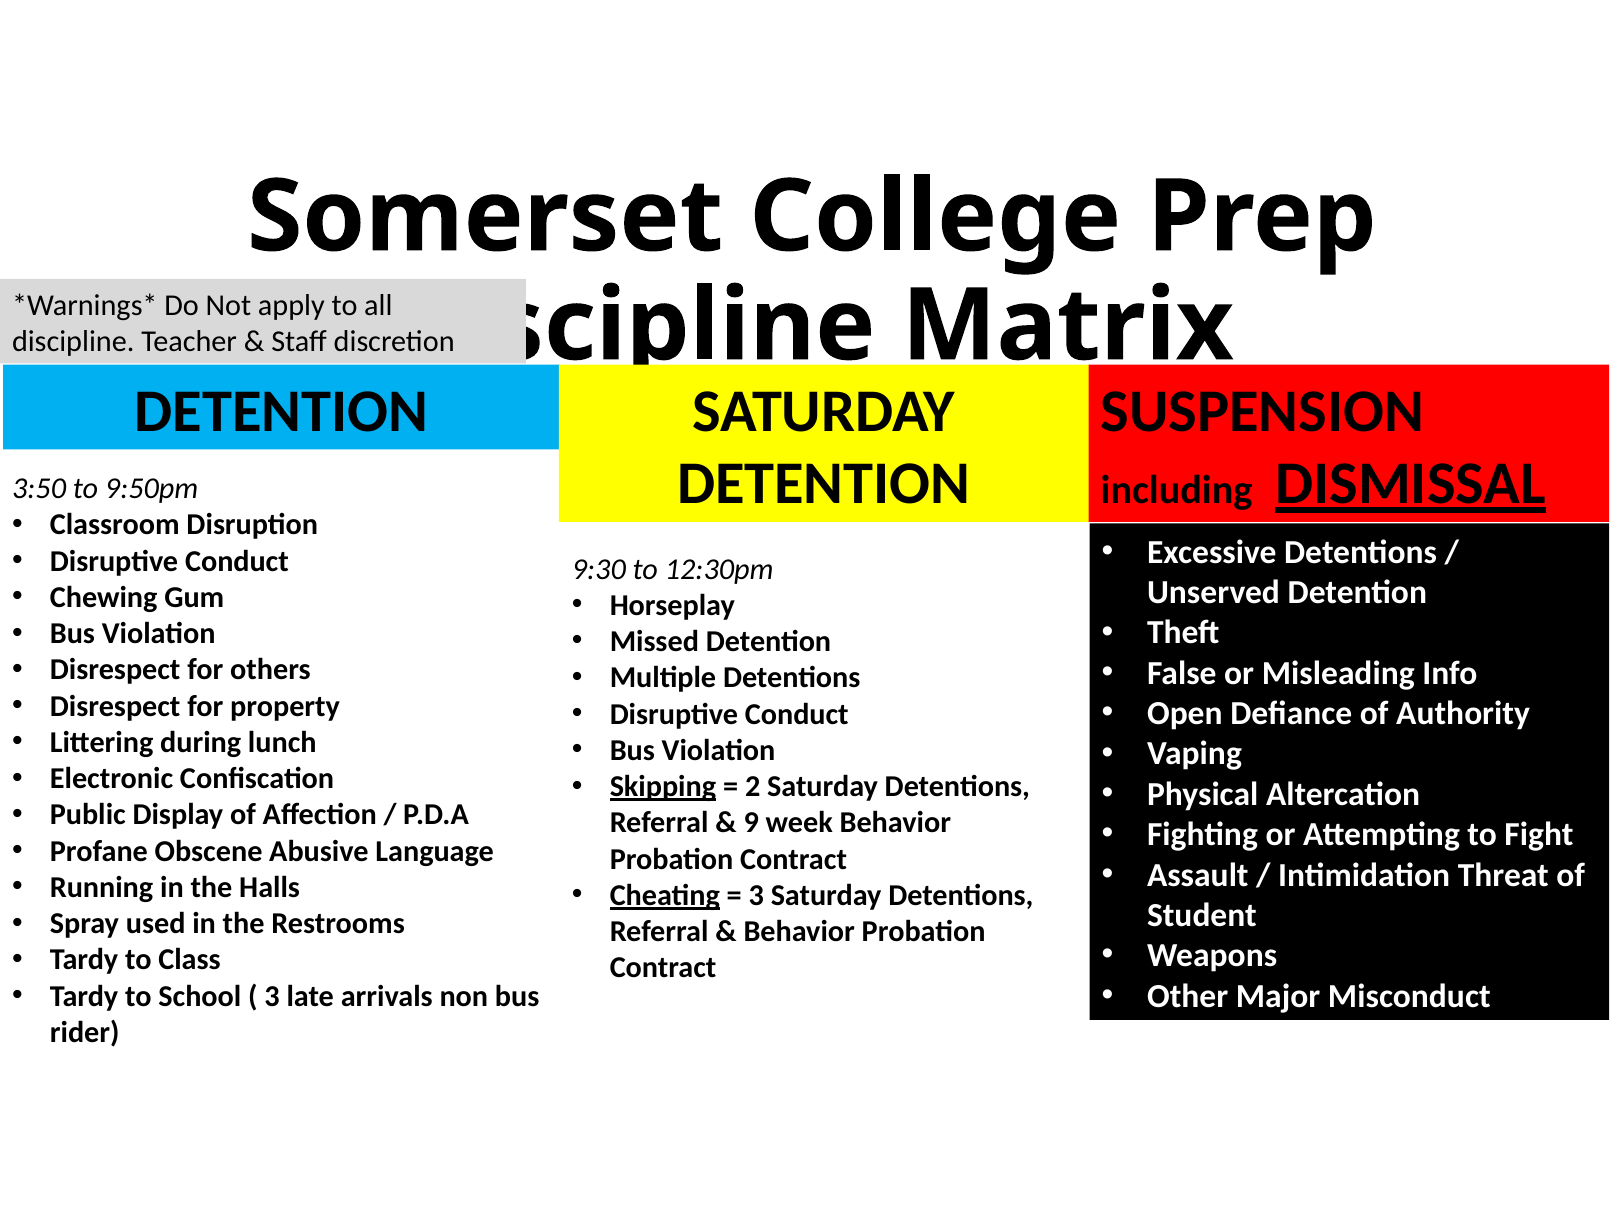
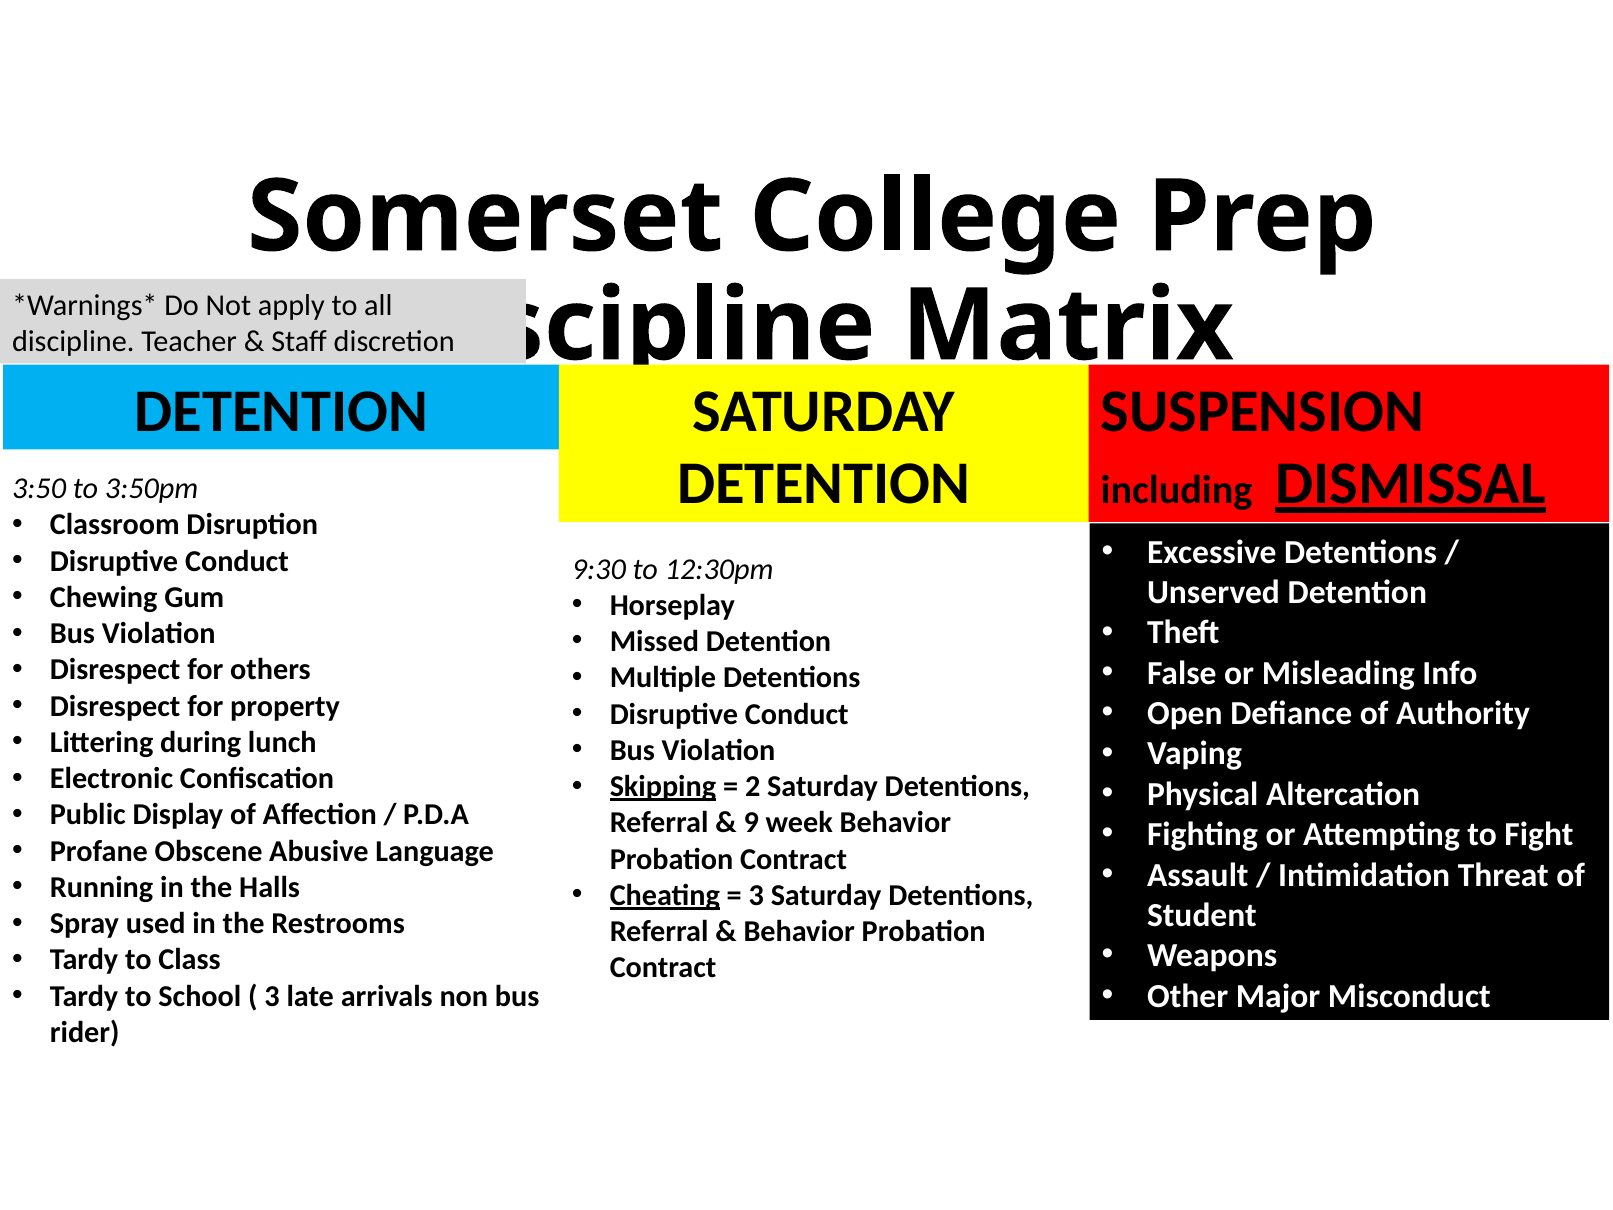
9:50pm: 9:50pm -> 3:50pm
